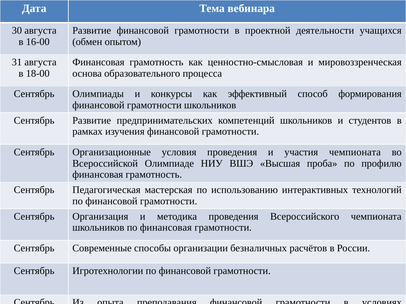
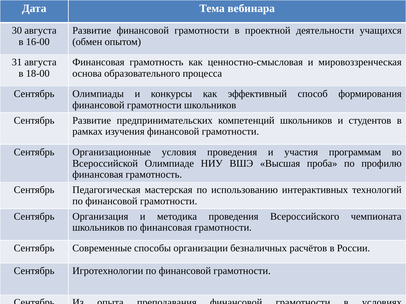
участия чемпионата: чемпионата -> программам
